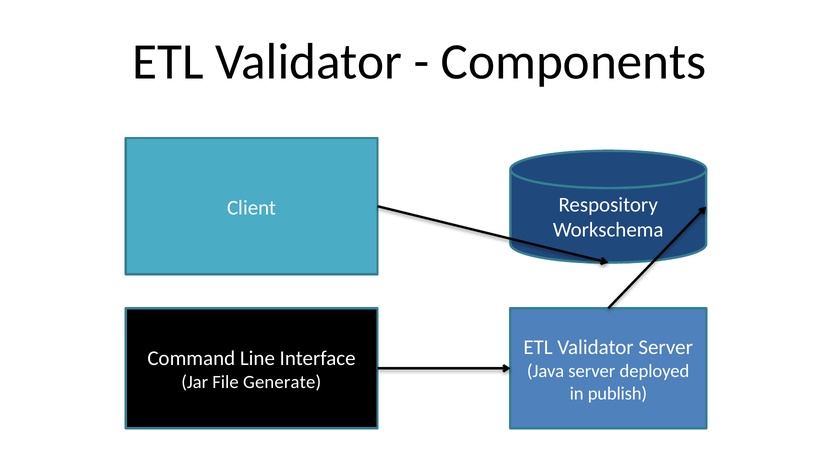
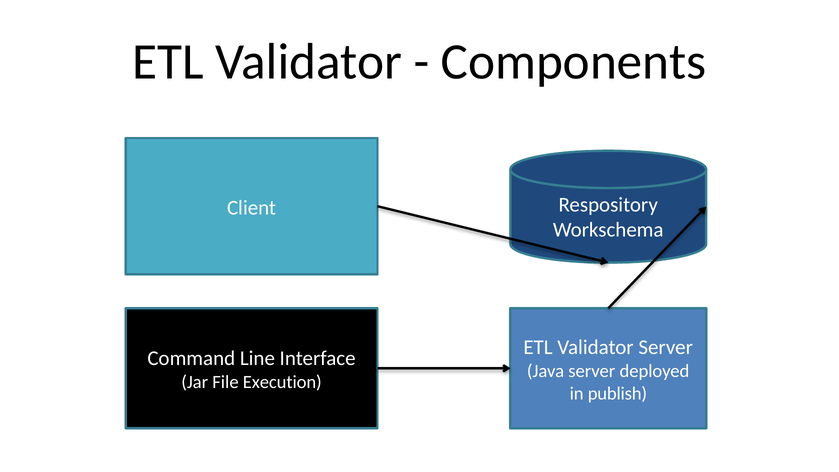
Generate: Generate -> Execution
